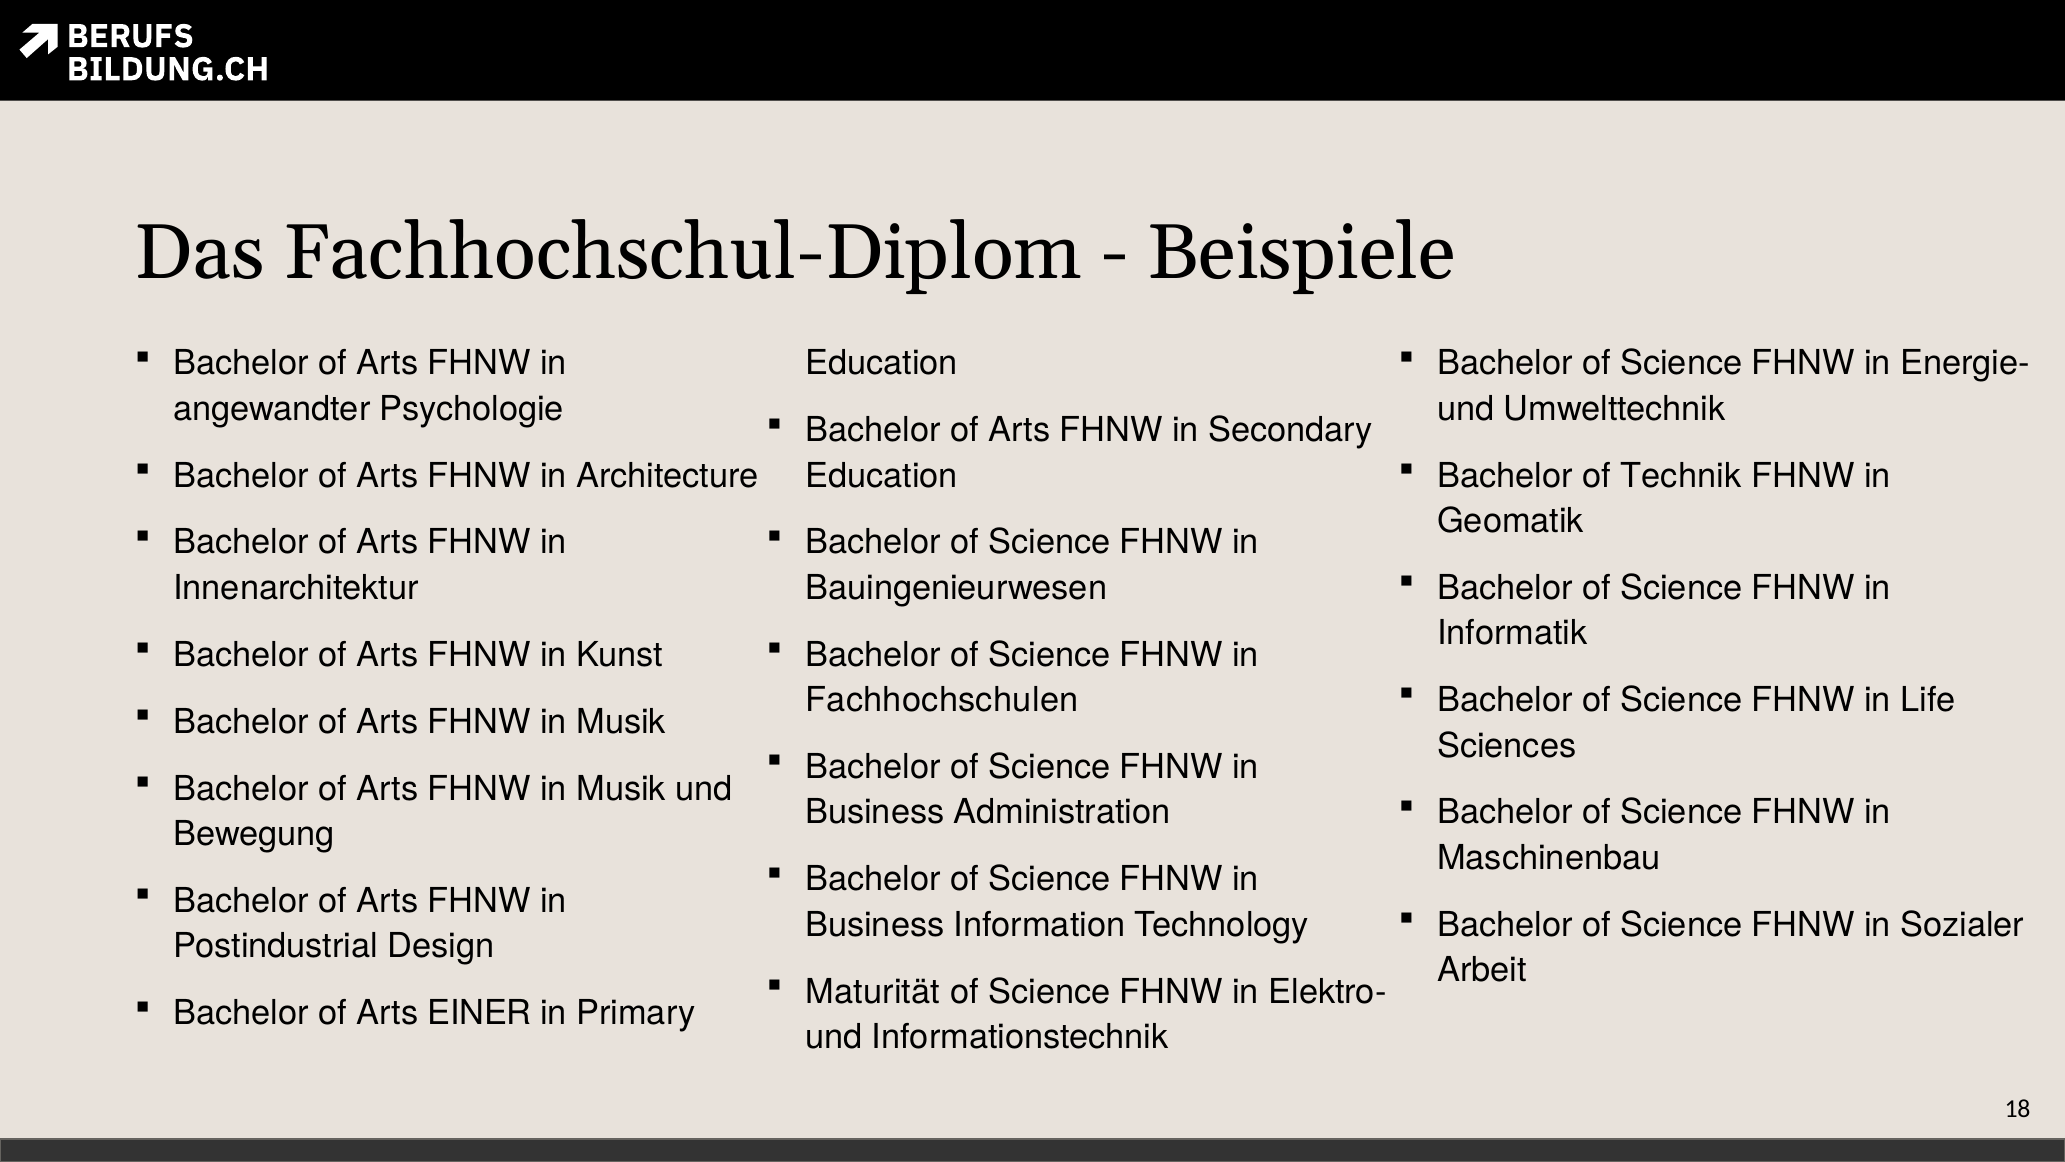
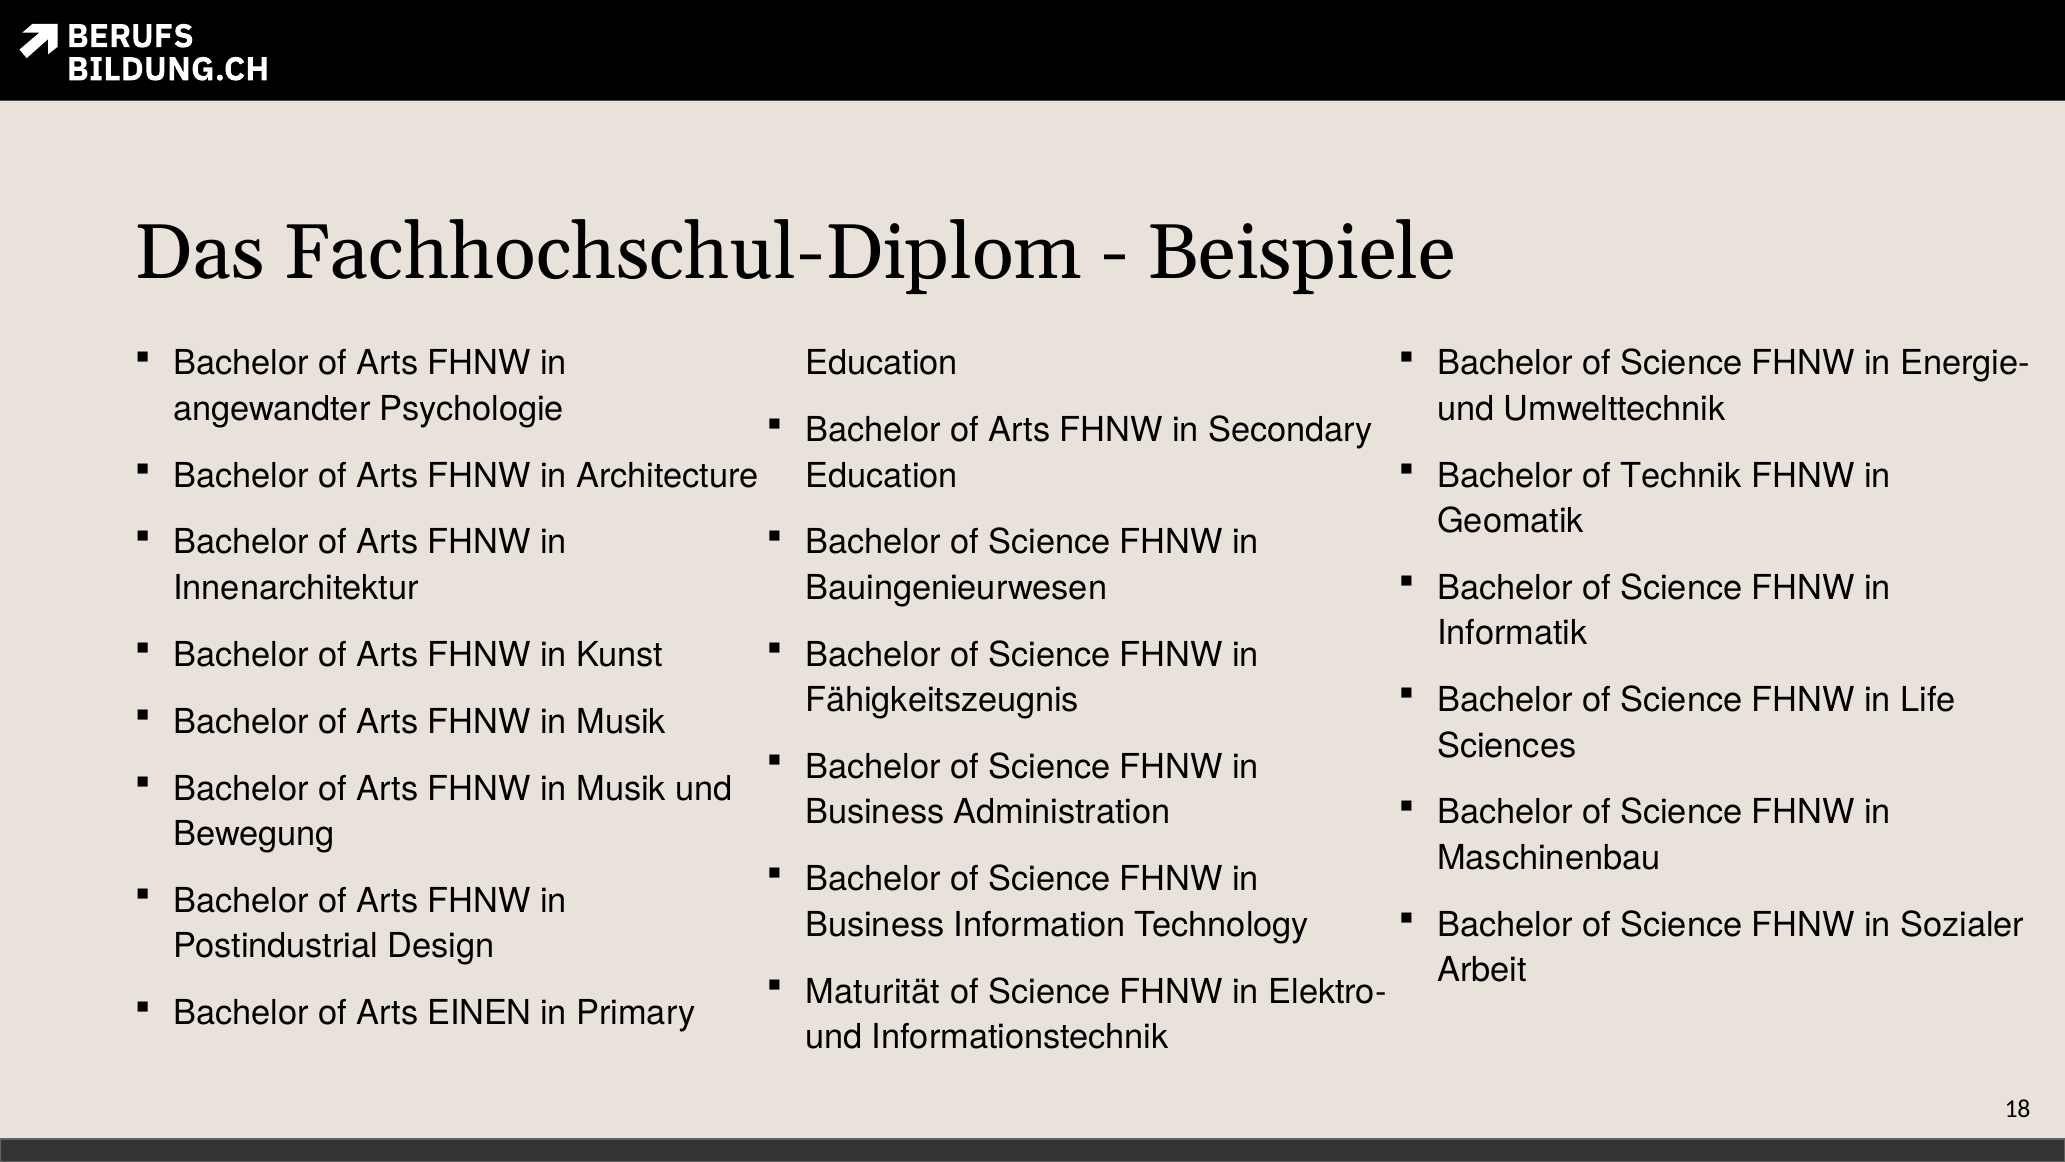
Fachhochschulen: Fachhochschulen -> Fähigkeitszeugnis
EINER: EINER -> EINEN
